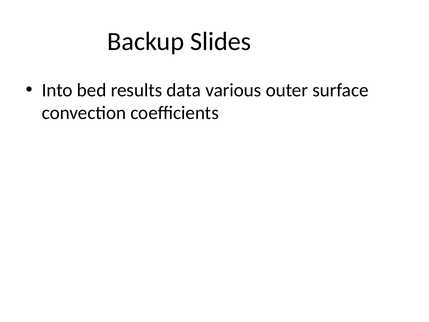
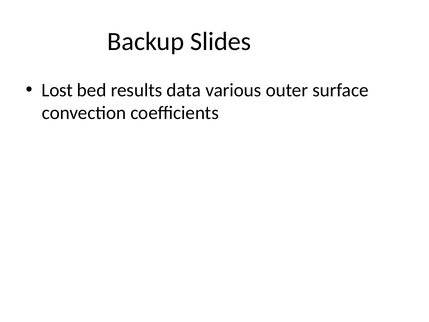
Into: Into -> Lost
